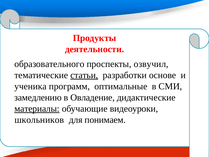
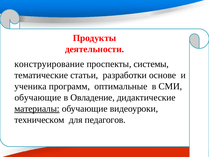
образовательного: образовательного -> конструирование
озвучил: озвучил -> системы
статьи underline: present -> none
замедлению at (38, 97): замедлению -> обучающие
школьников: школьников -> техническом
понимаем: понимаем -> педагогов
